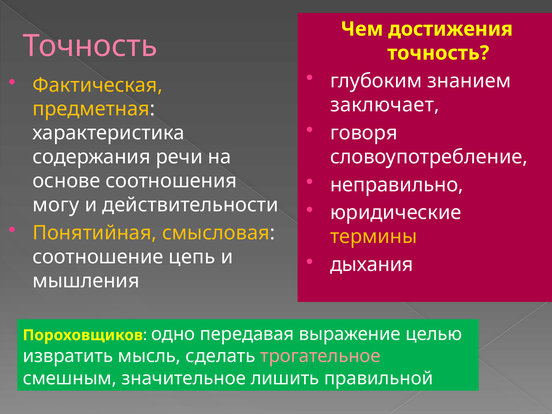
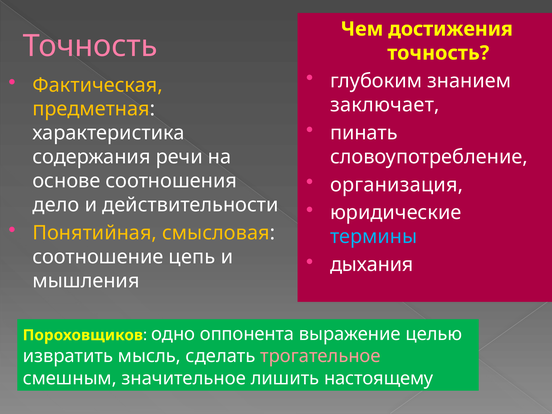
говоря: говоря -> пинать
неправильно: неправильно -> организация
могу: могу -> дело
термины colour: yellow -> light blue
передавая: передавая -> оппонента
правильной: правильной -> настоящему
